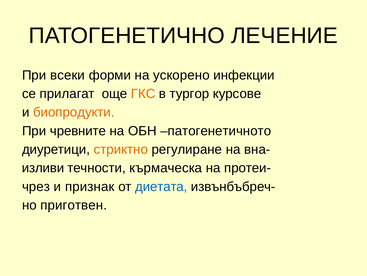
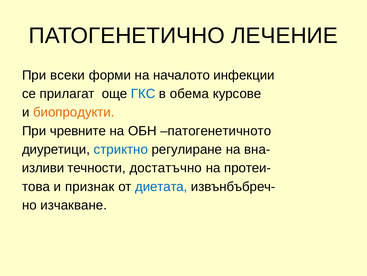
ускорено: ускорено -> началото
ГКС colour: orange -> blue
тургор: тургор -> обема
стриктно colour: orange -> blue
кърмаческа: кърмаческа -> достатъчно
чрез: чрез -> това
приготвен: приготвен -> изчакване
